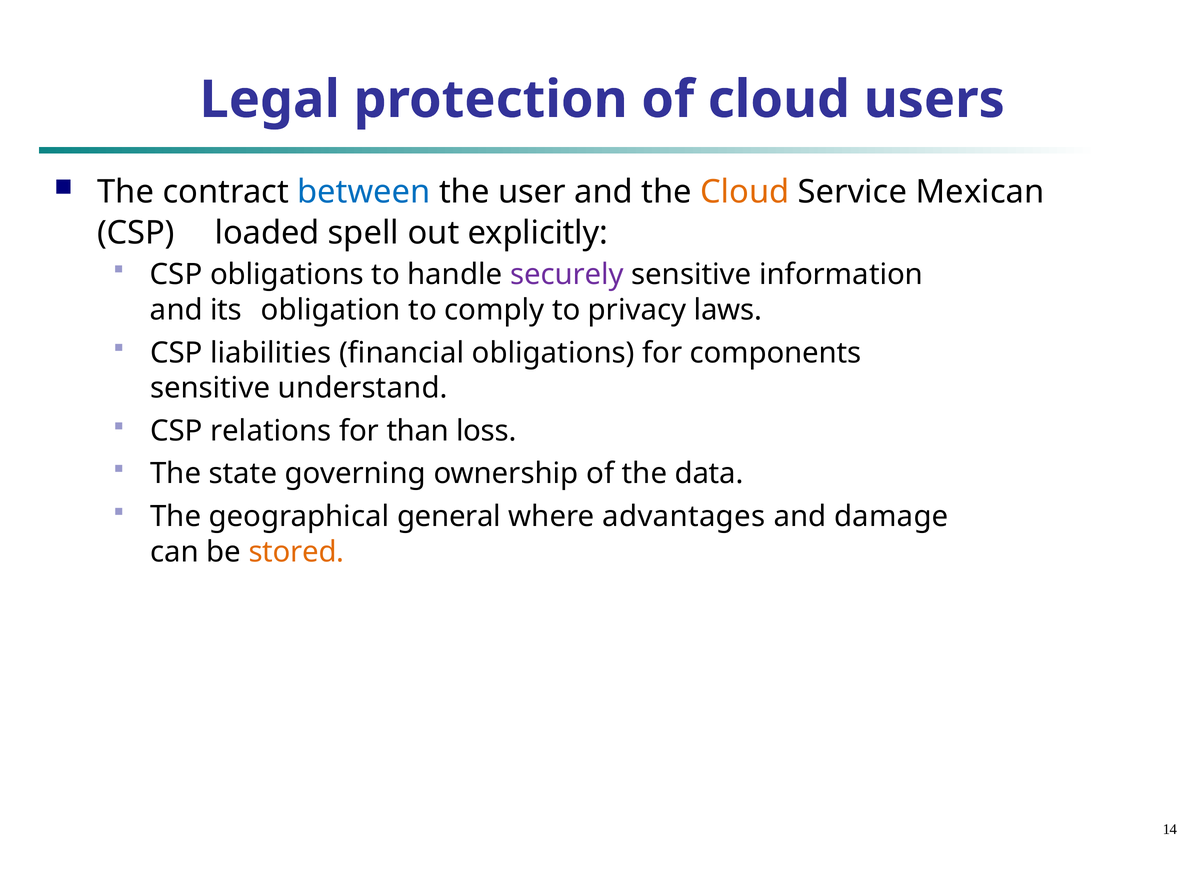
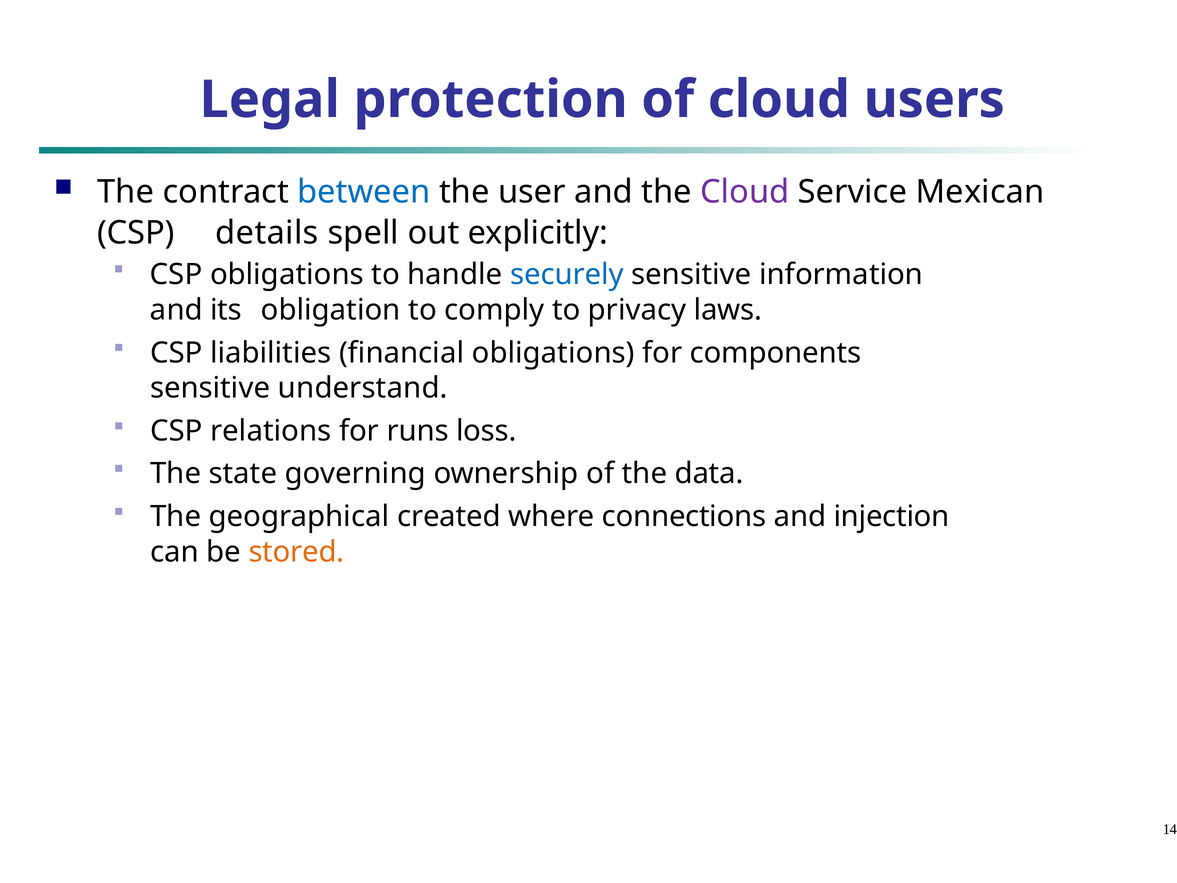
Cloud at (745, 192) colour: orange -> purple
loaded: loaded -> details
securely colour: purple -> blue
than: than -> runs
general: general -> created
advantages: advantages -> connections
damage: damage -> injection
